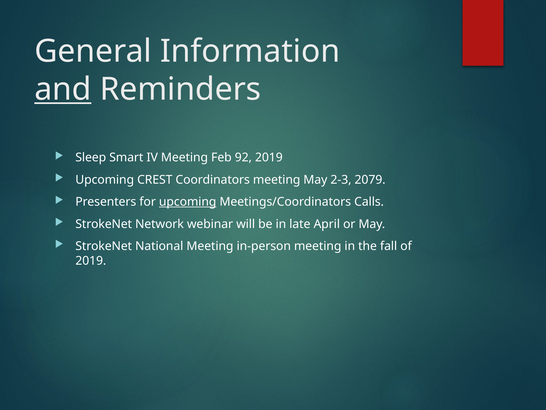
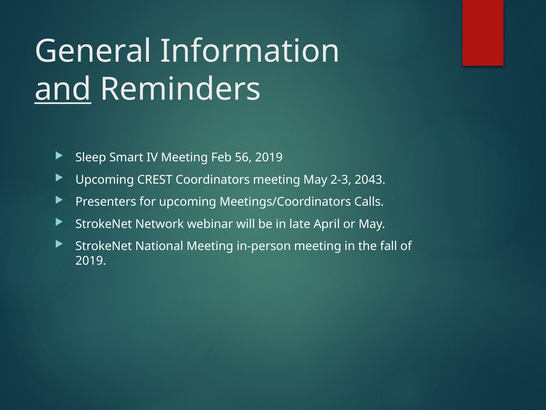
92: 92 -> 56
2079: 2079 -> 2043
upcoming at (188, 202) underline: present -> none
